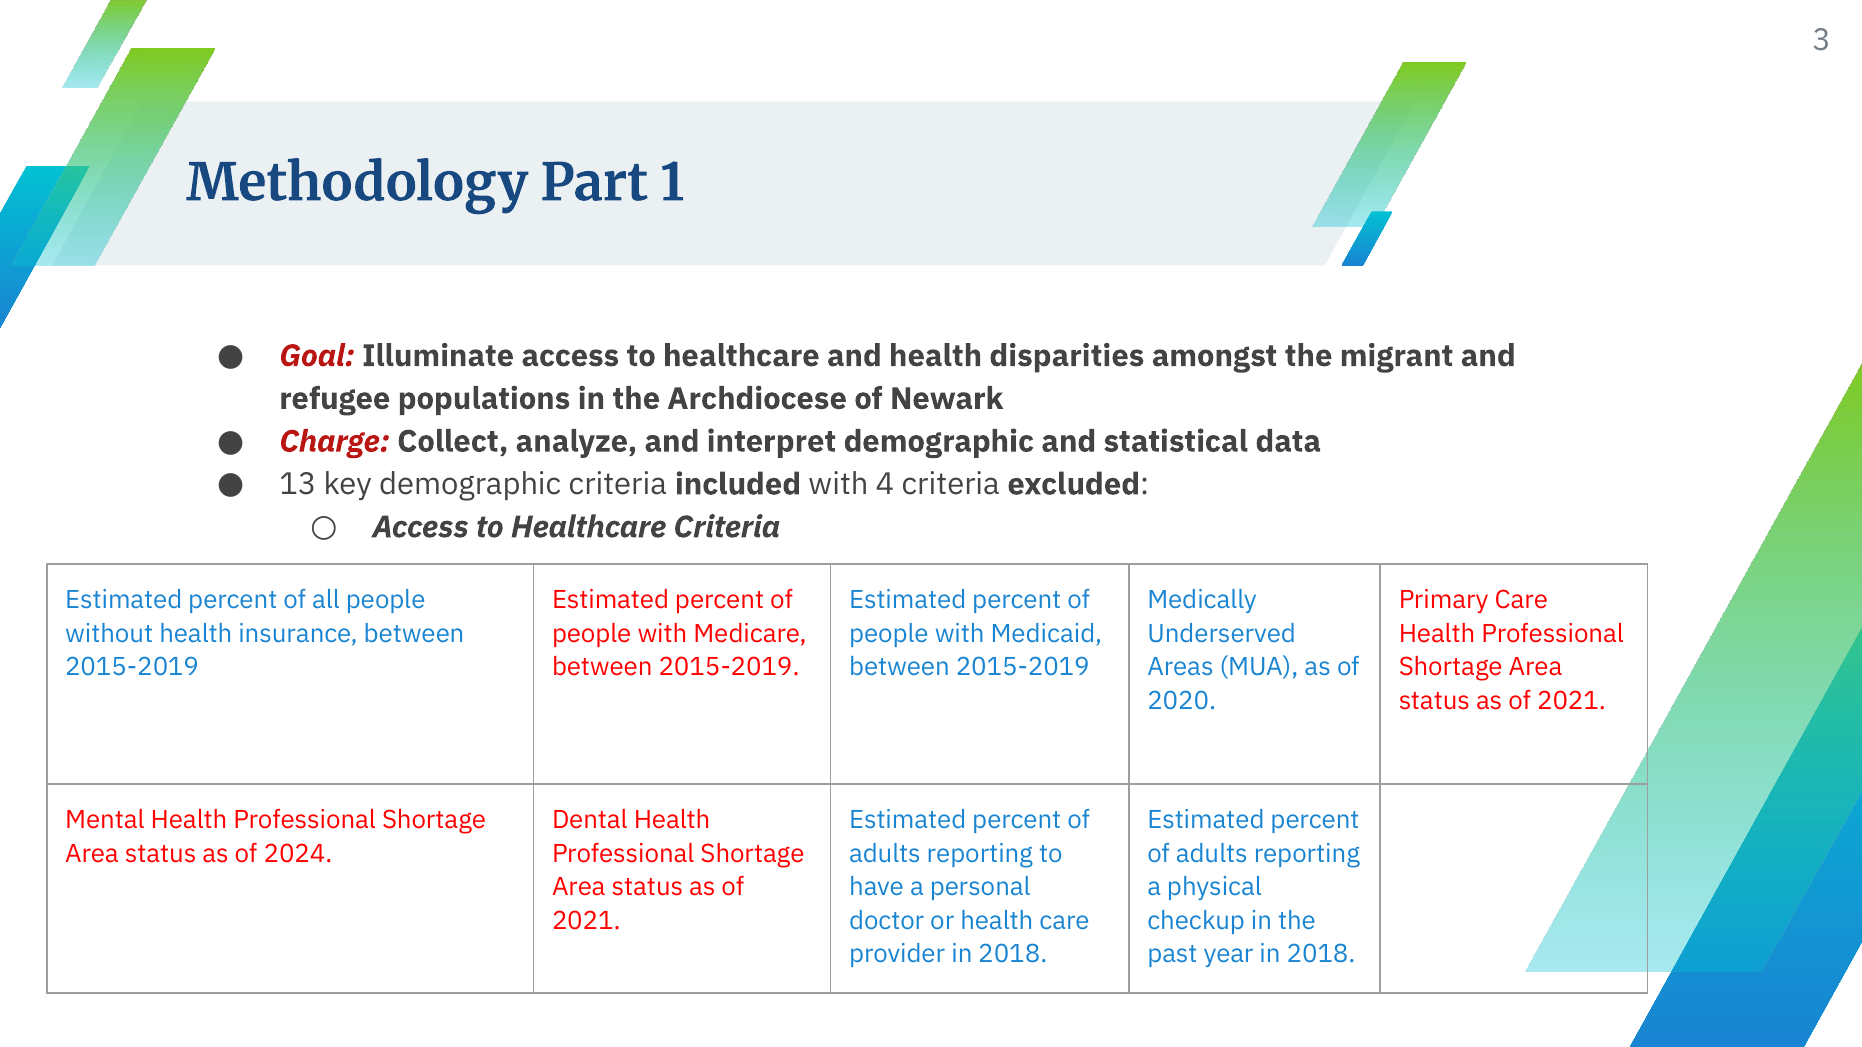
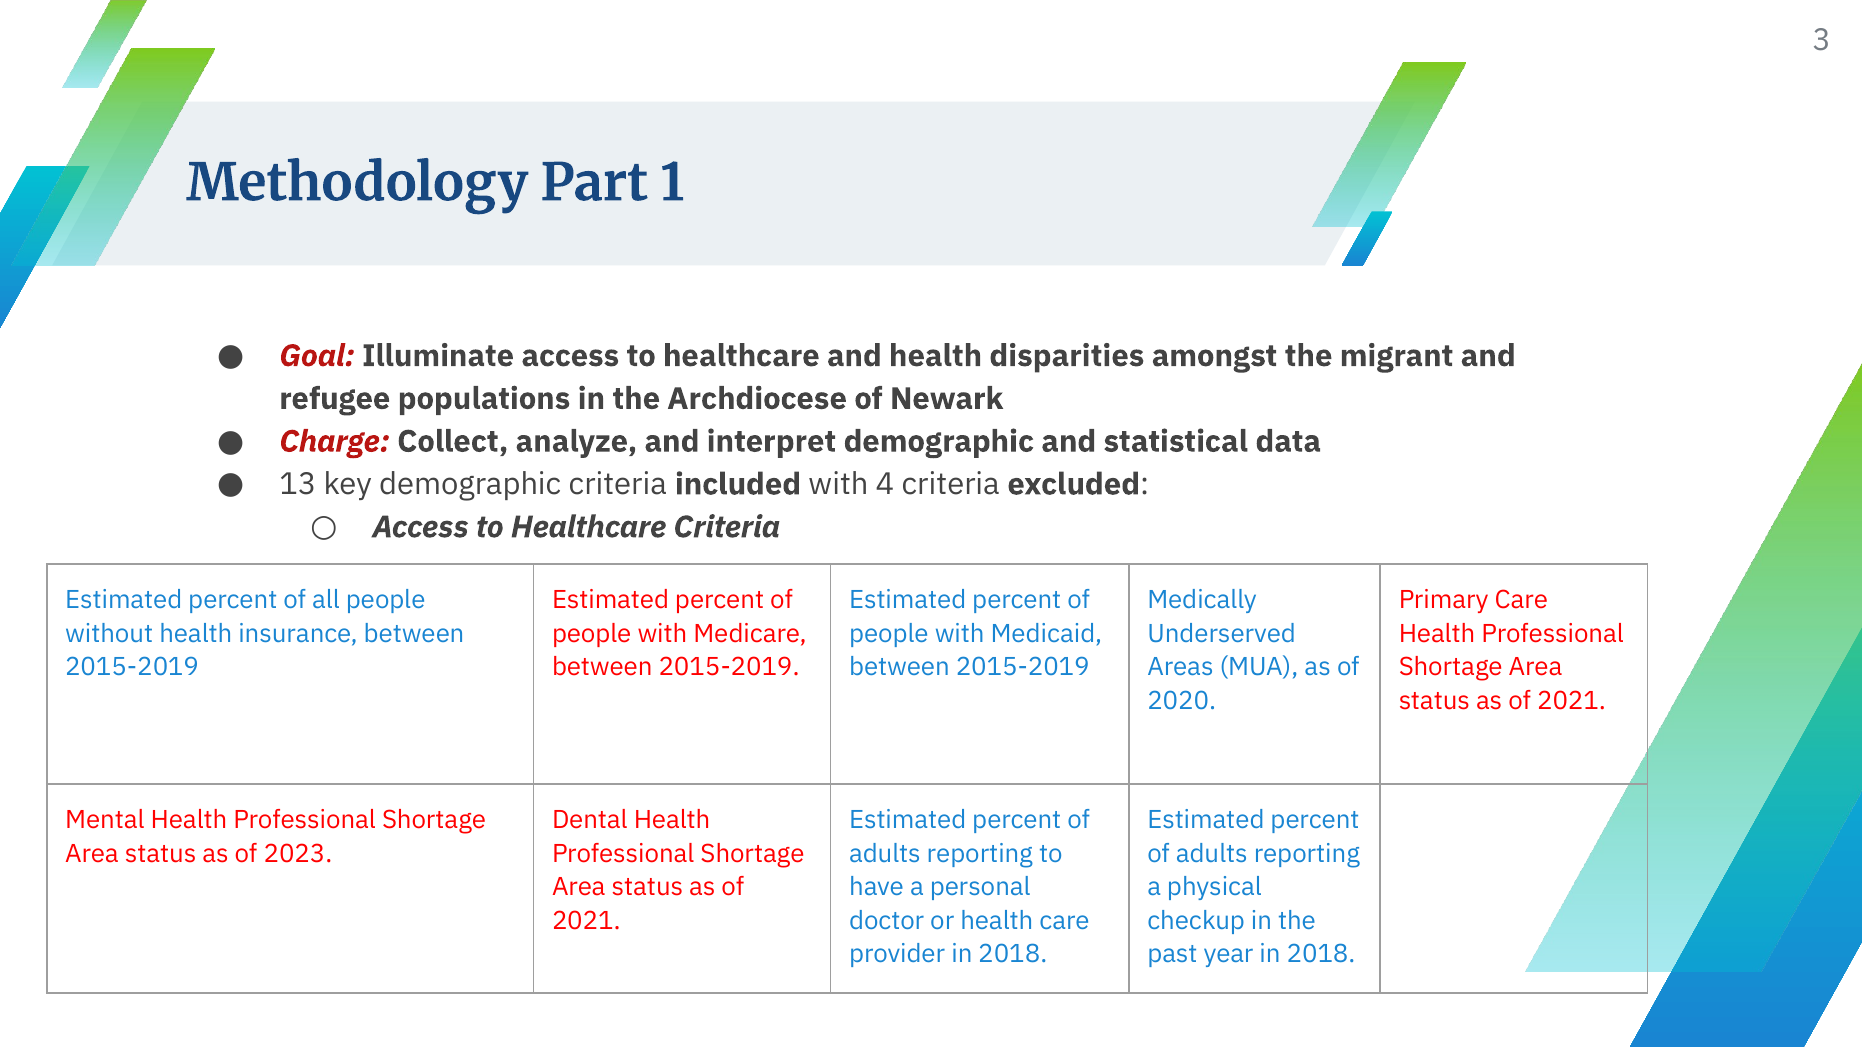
2024: 2024 -> 2023
